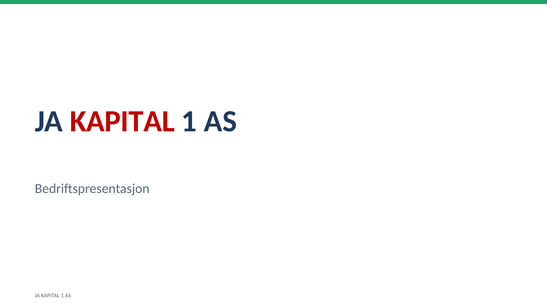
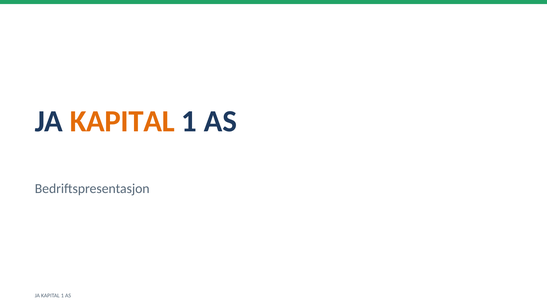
KAPITAL at (122, 121) colour: red -> orange
